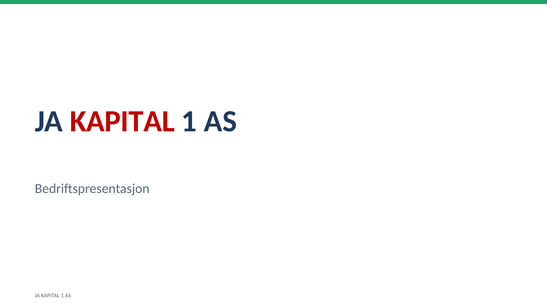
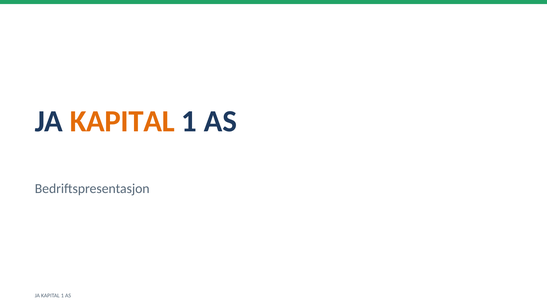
KAPITAL at (122, 121) colour: red -> orange
